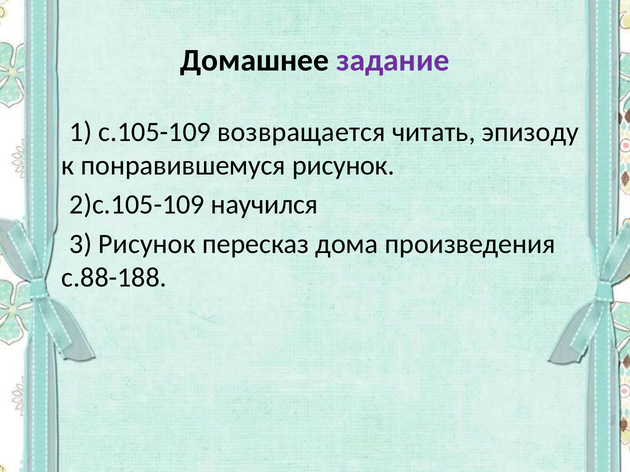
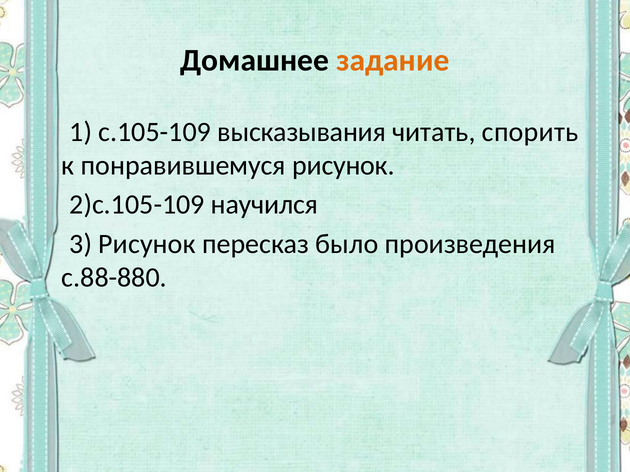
задание colour: purple -> orange
возвращается: возвращается -> высказывания
эпизоду: эпизоду -> спорить
дома: дома -> было
с.88-188: с.88-188 -> с.88-880
